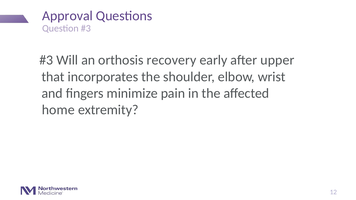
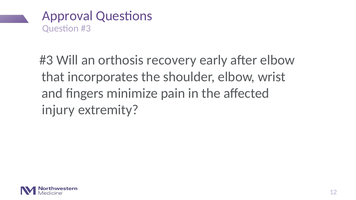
after upper: upper -> elbow
home: home -> injury
